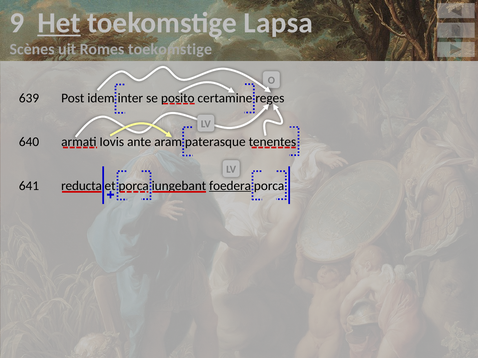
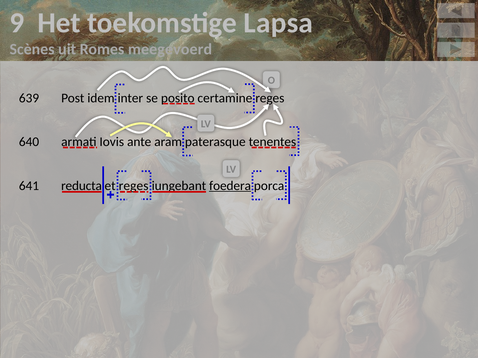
Het underline: present -> none
Romes toekomstige: toekomstige -> meegevoerd
porca at (134, 186): porca -> reges
